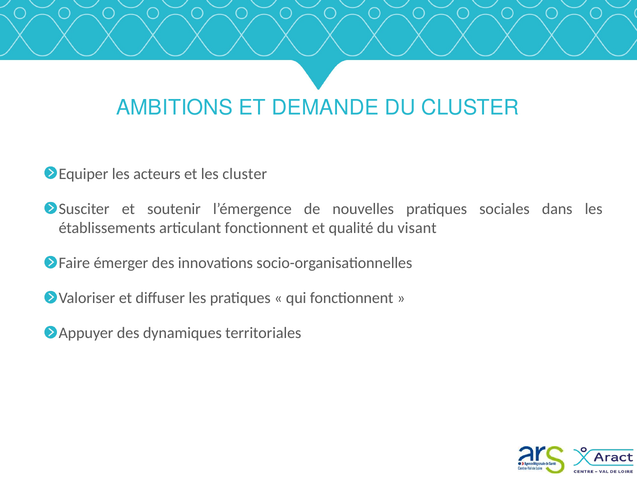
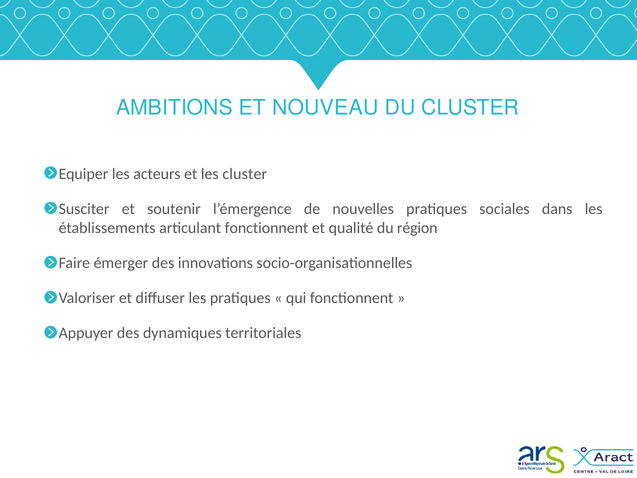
DEMANDE: DEMANDE -> NOUVEAU
visant: visant -> région
